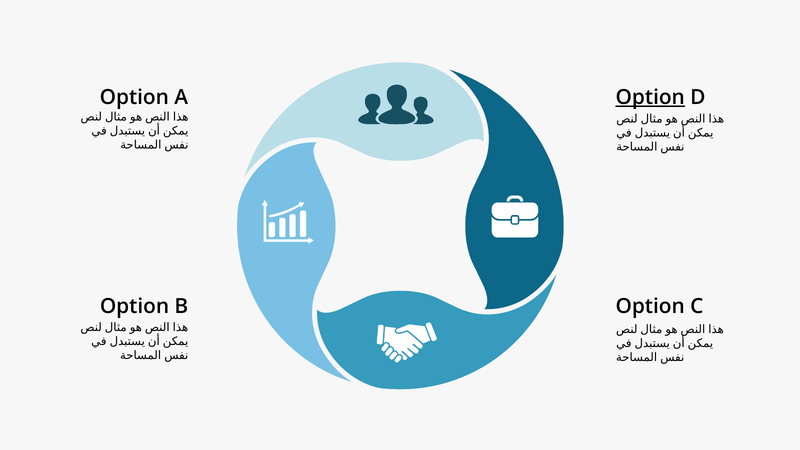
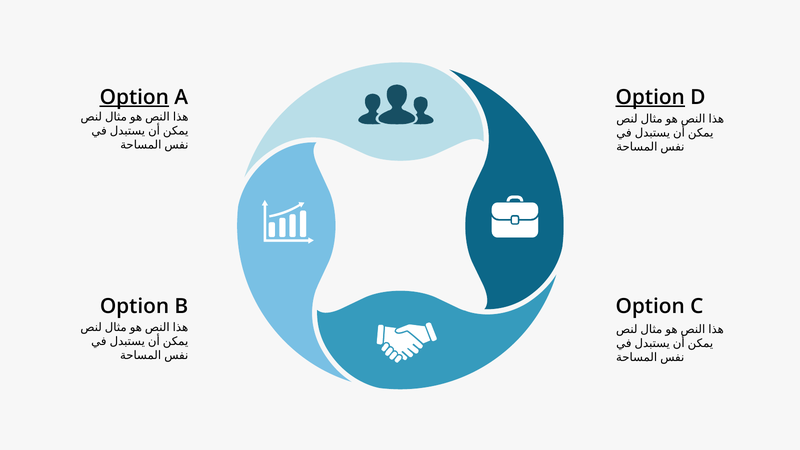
Option at (134, 97) underline: none -> present
